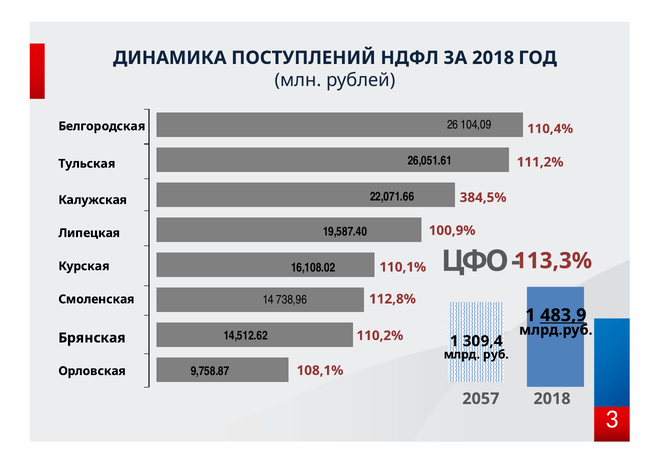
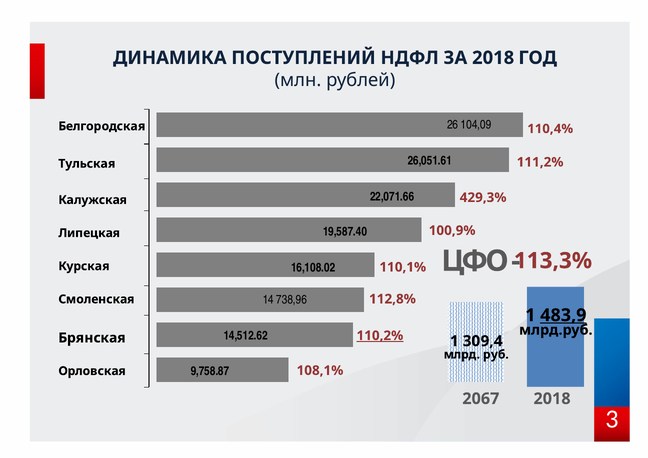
384,5%: 384,5% -> 429,3%
110,2% underline: none -> present
2057: 2057 -> 2067
